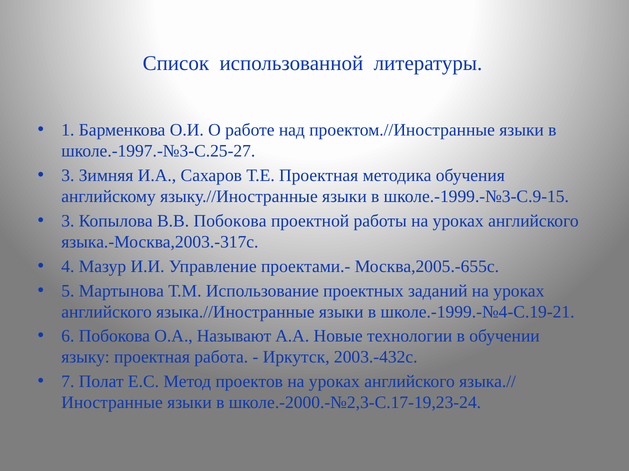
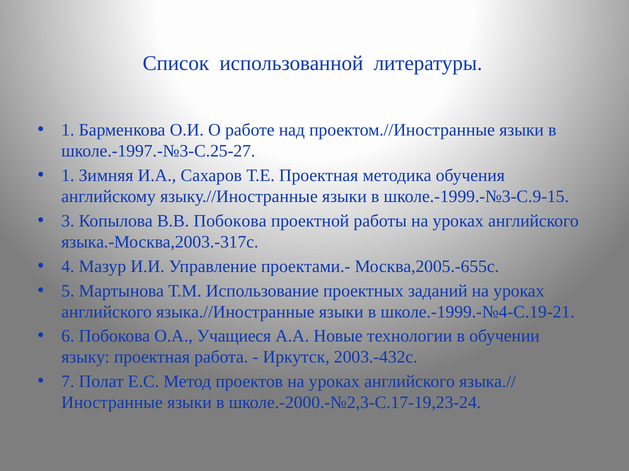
3 at (68, 176): 3 -> 1
Называют: Называют -> Учащиеся
